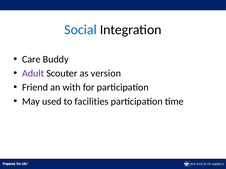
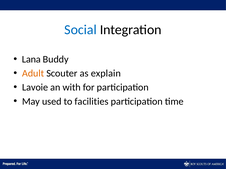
Care: Care -> Lana
Adult colour: purple -> orange
version: version -> explain
Friend: Friend -> Lavoie
